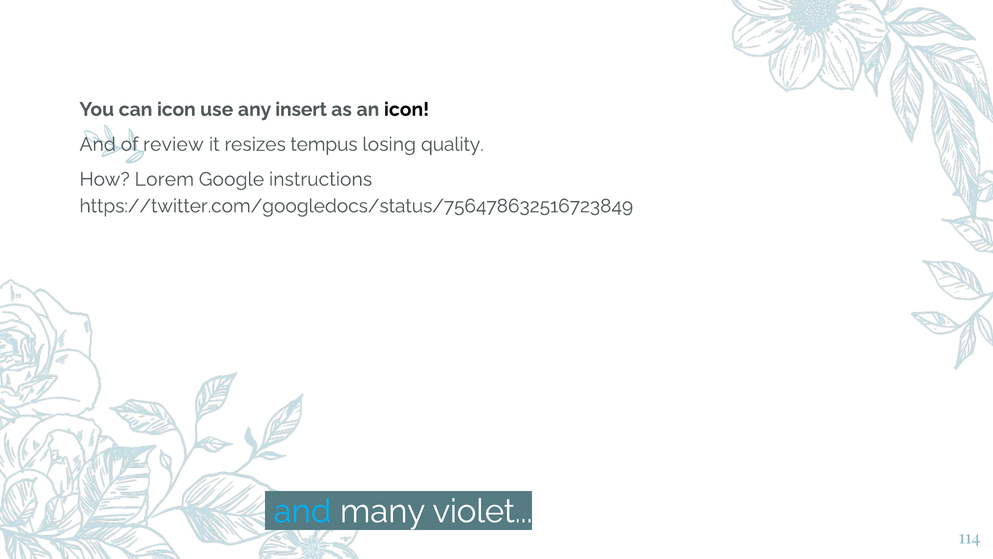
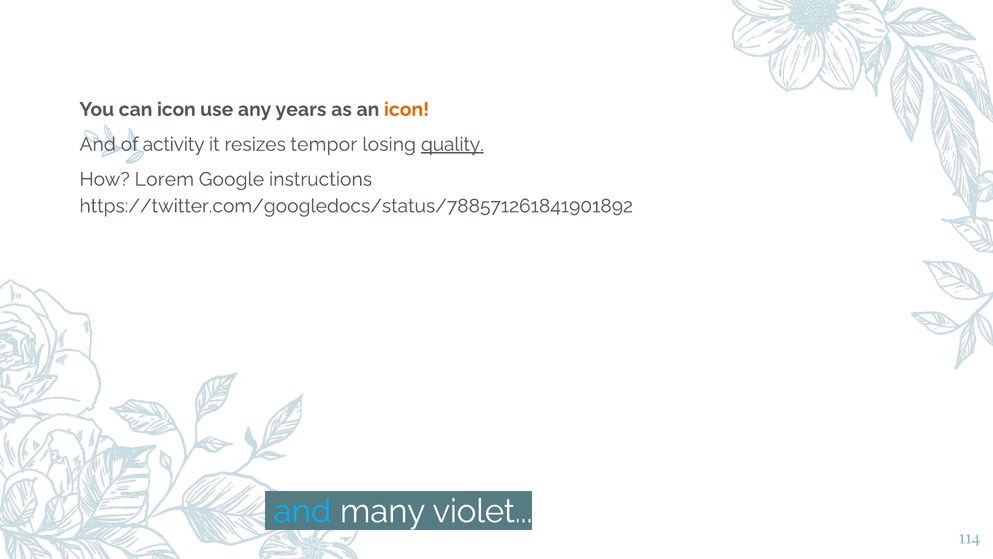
insert: insert -> years
icon at (407, 109) colour: black -> orange
review: review -> activity
tempus: tempus -> tempor
quality underline: none -> present
https://twitter.com/googledocs/status/756478632516723849: https://twitter.com/googledocs/status/756478632516723849 -> https://twitter.com/googledocs/status/788571261841901892
